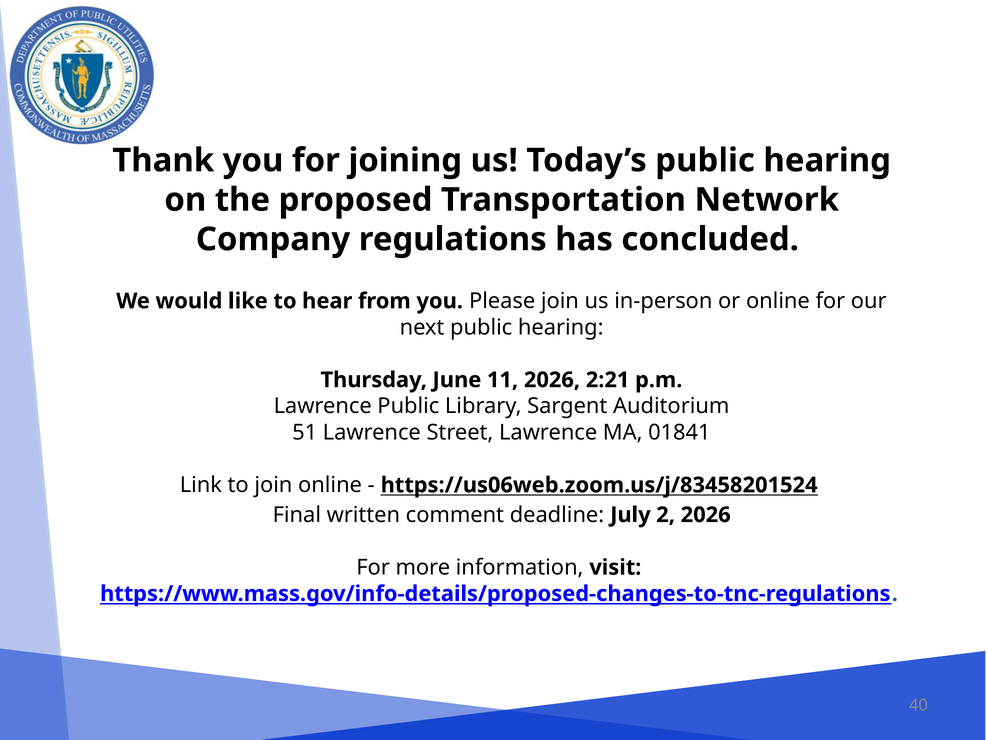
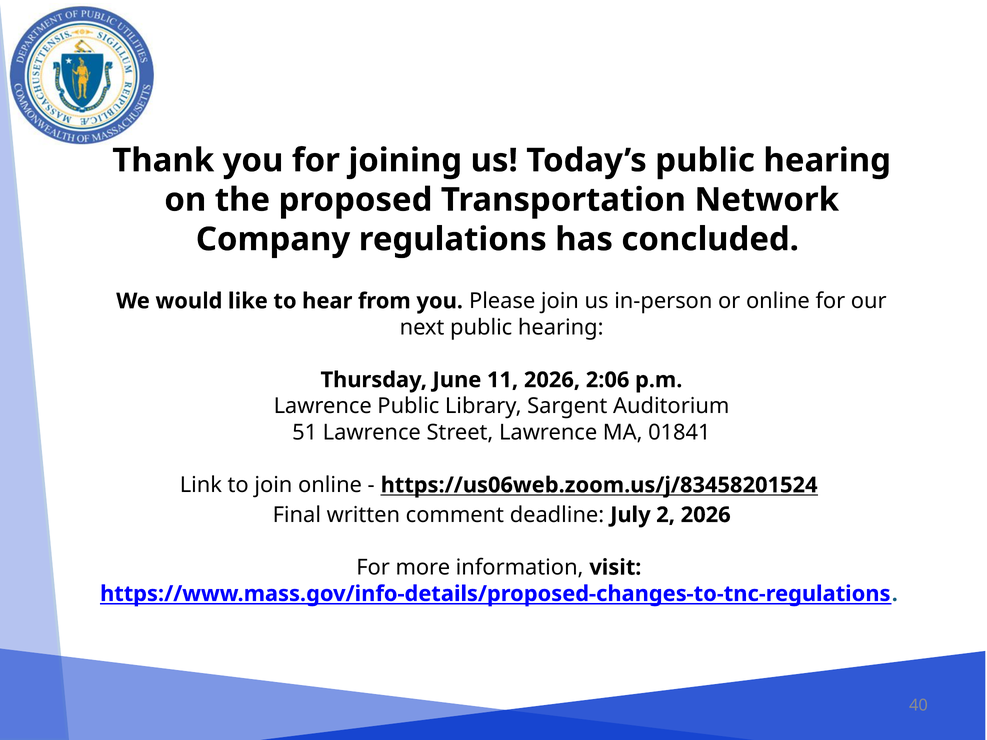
2:21: 2:21 -> 2:06
